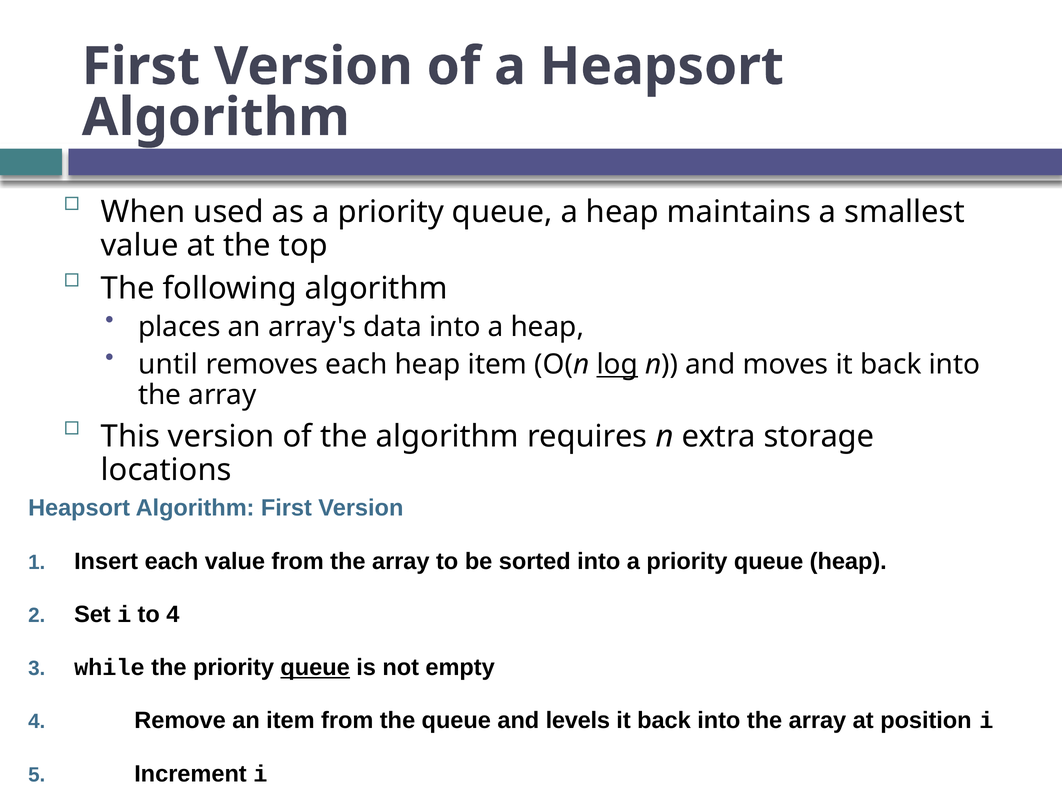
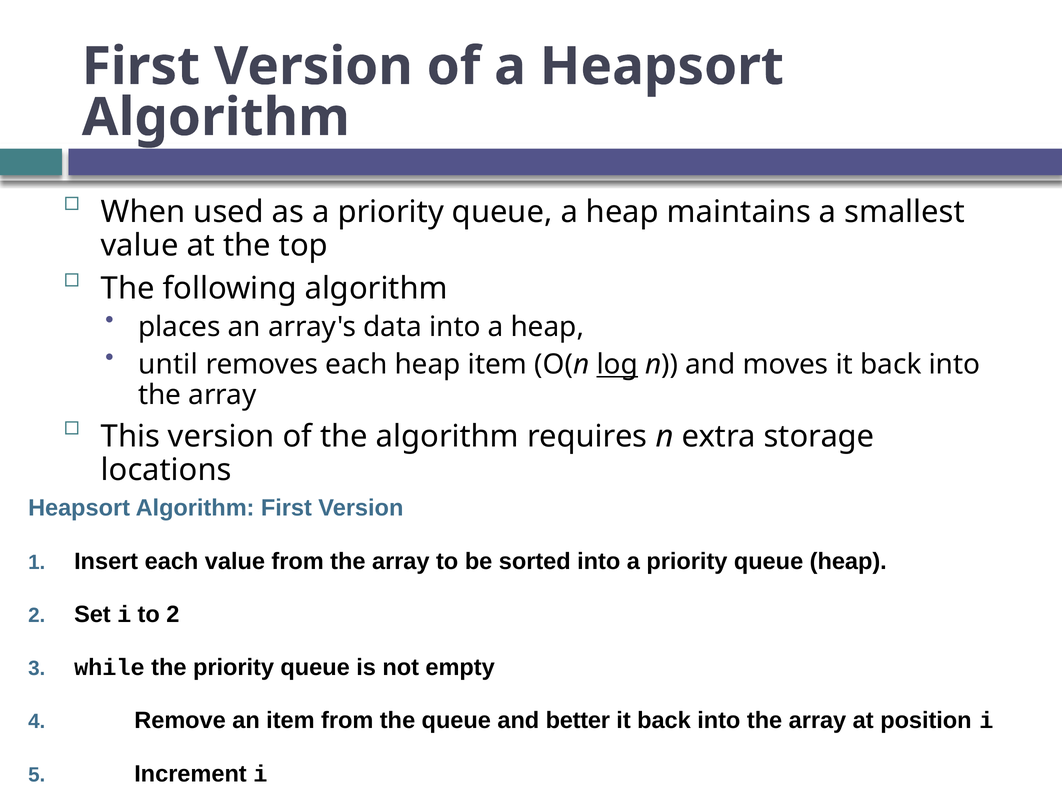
to 4: 4 -> 2
queue at (315, 667) underline: present -> none
levels: levels -> better
